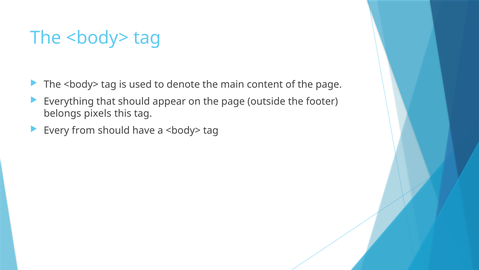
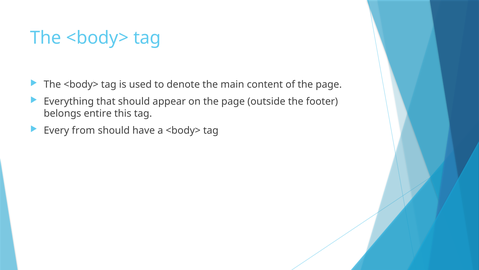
pixels: pixels -> entire
